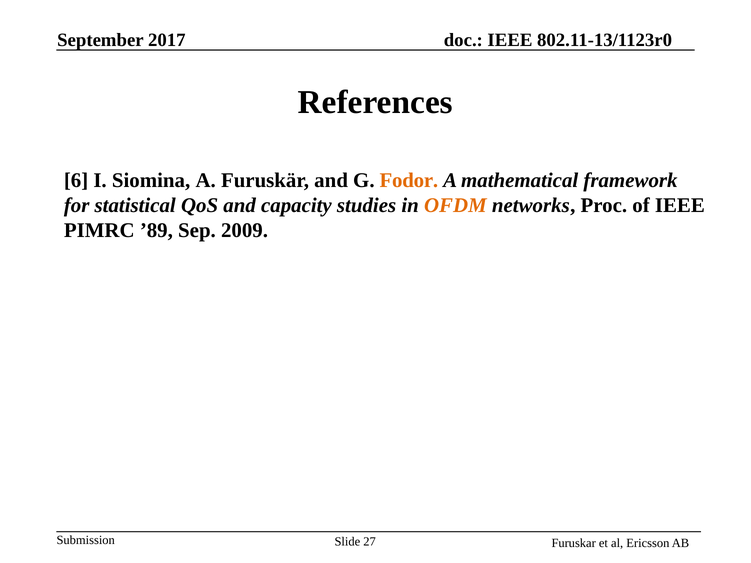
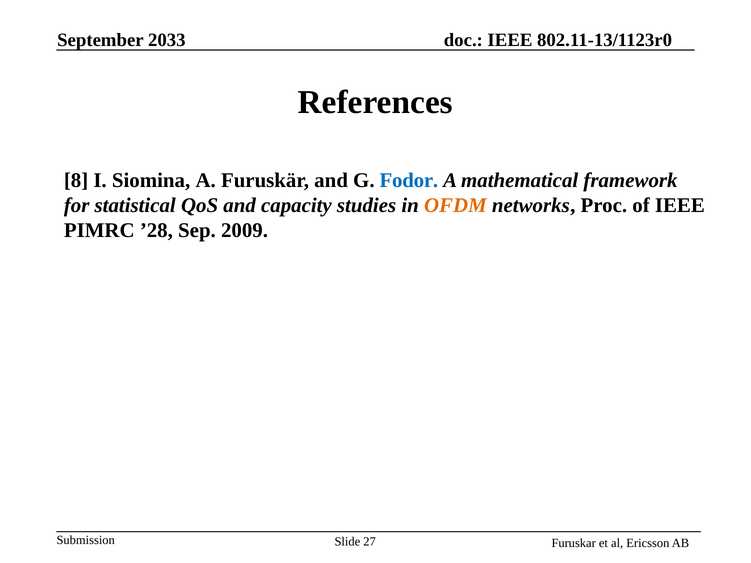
2017: 2017 -> 2033
6: 6 -> 8
Fodor colour: orange -> blue
’89: ’89 -> ’28
